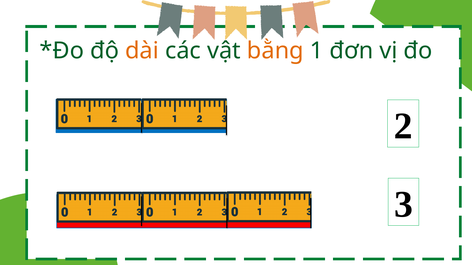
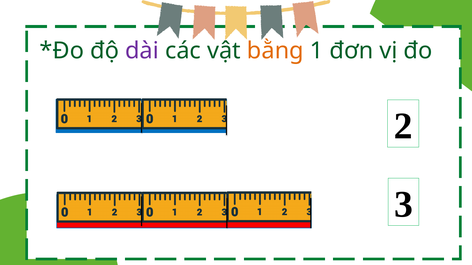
dài colour: orange -> purple
